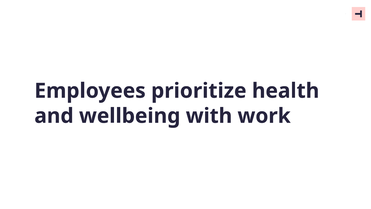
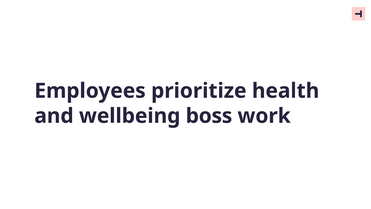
with: with -> boss
